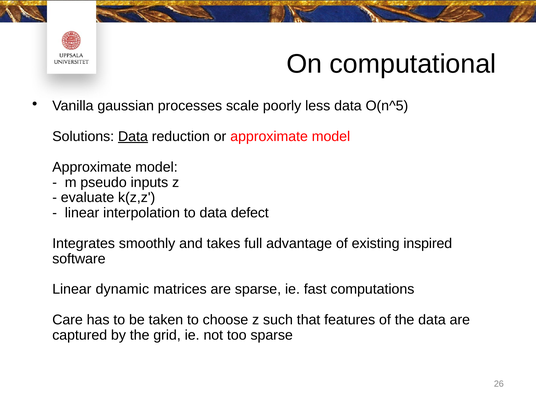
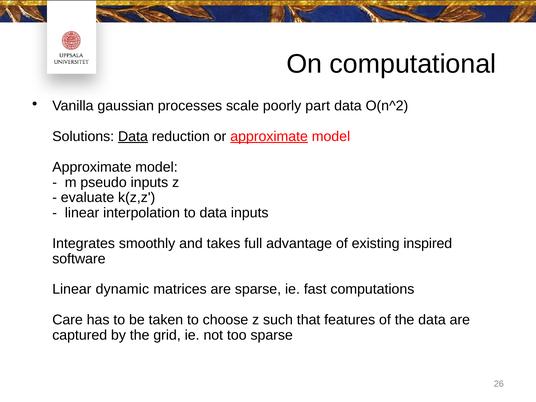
less: less -> part
O(n^5: O(n^5 -> O(n^2
approximate at (269, 137) underline: none -> present
data defect: defect -> inputs
